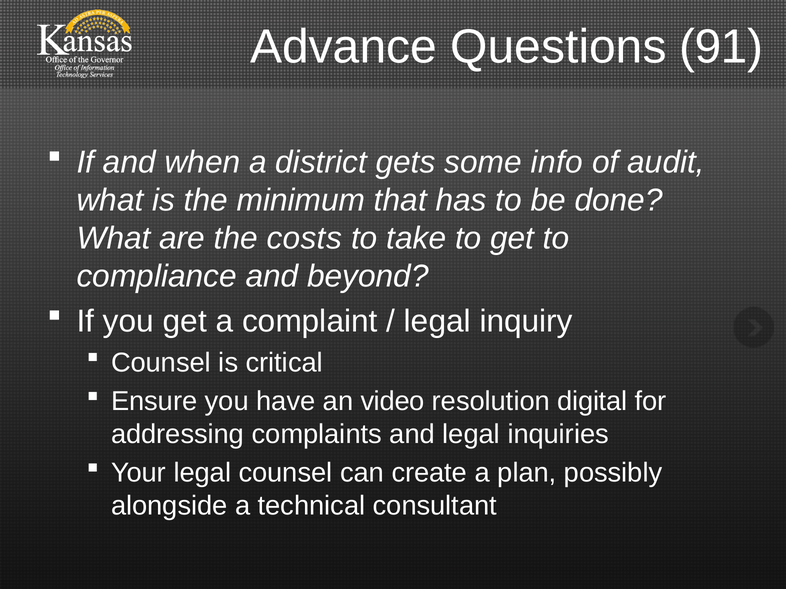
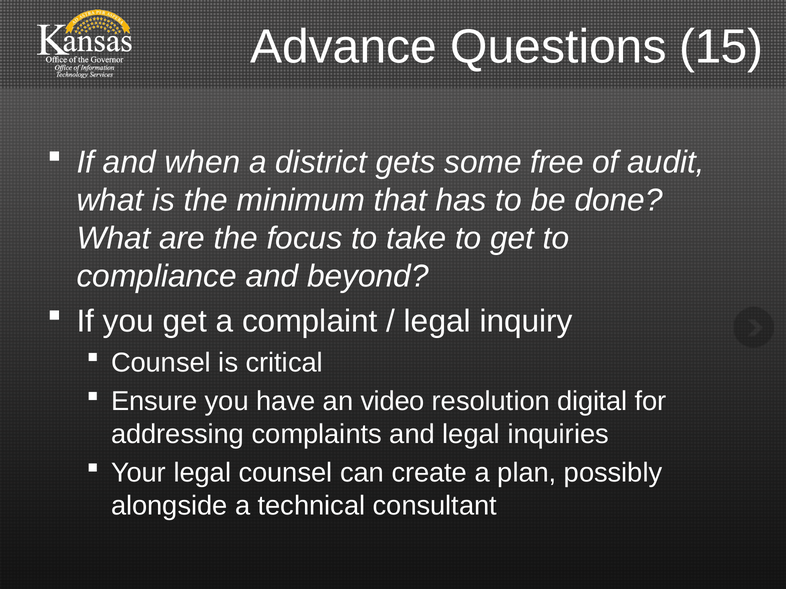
91: 91 -> 15
info: info -> free
costs: costs -> focus
